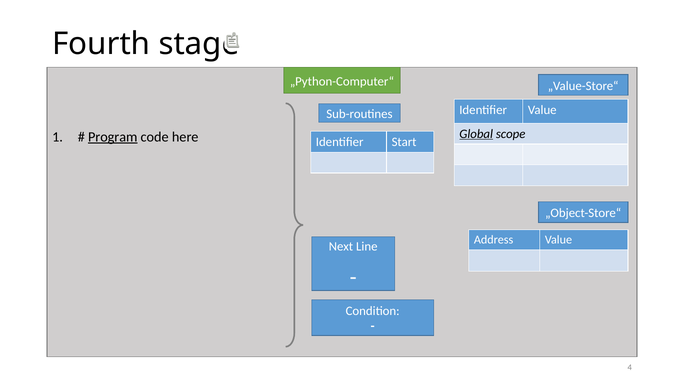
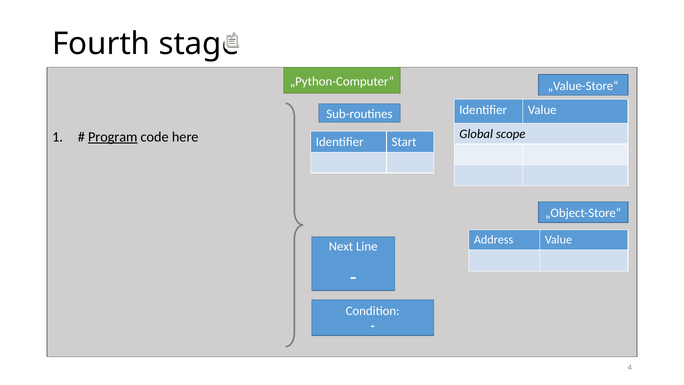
Global underline: present -> none
